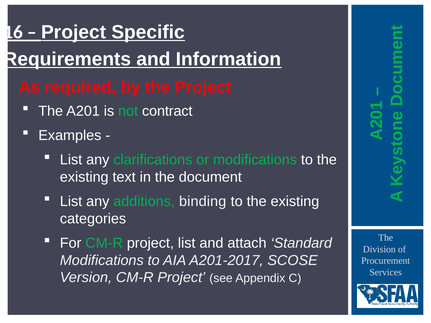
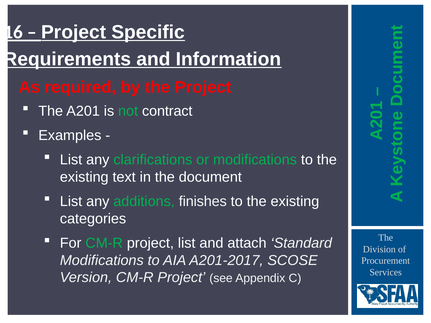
binding: binding -> finishes
